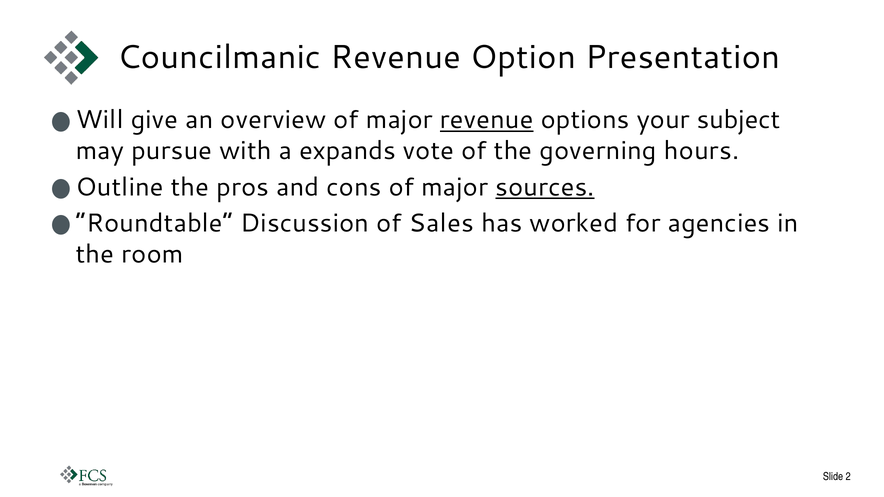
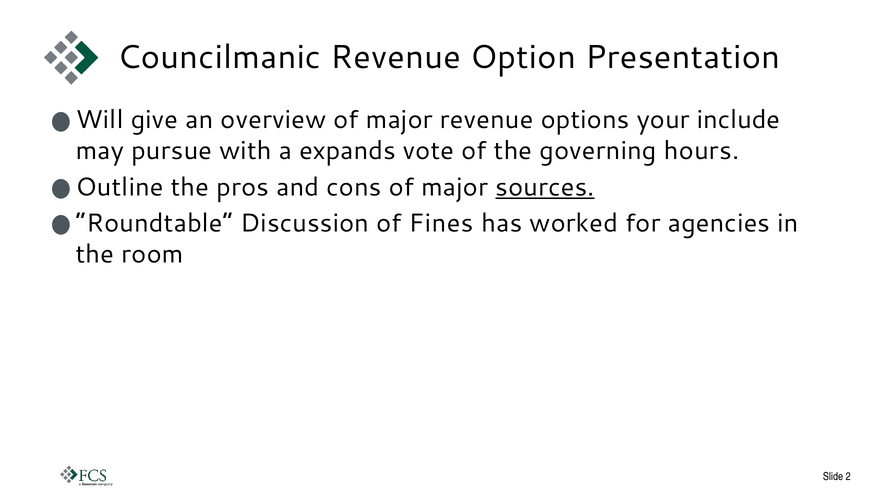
revenue at (487, 120) underline: present -> none
subject: subject -> include
Sales: Sales -> Fines
